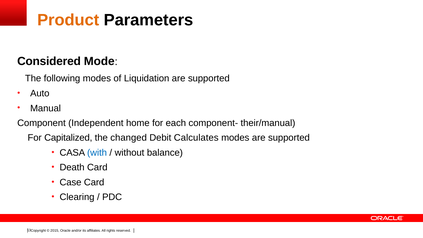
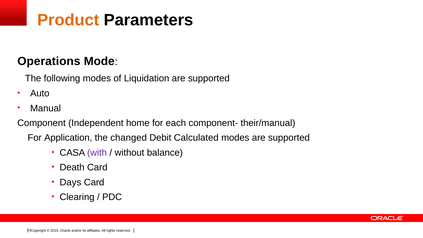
Considered: Considered -> Operations
Capitalized: Capitalized -> Application
Calculates: Calculates -> Calculated
with colour: blue -> purple
Case: Case -> Days
